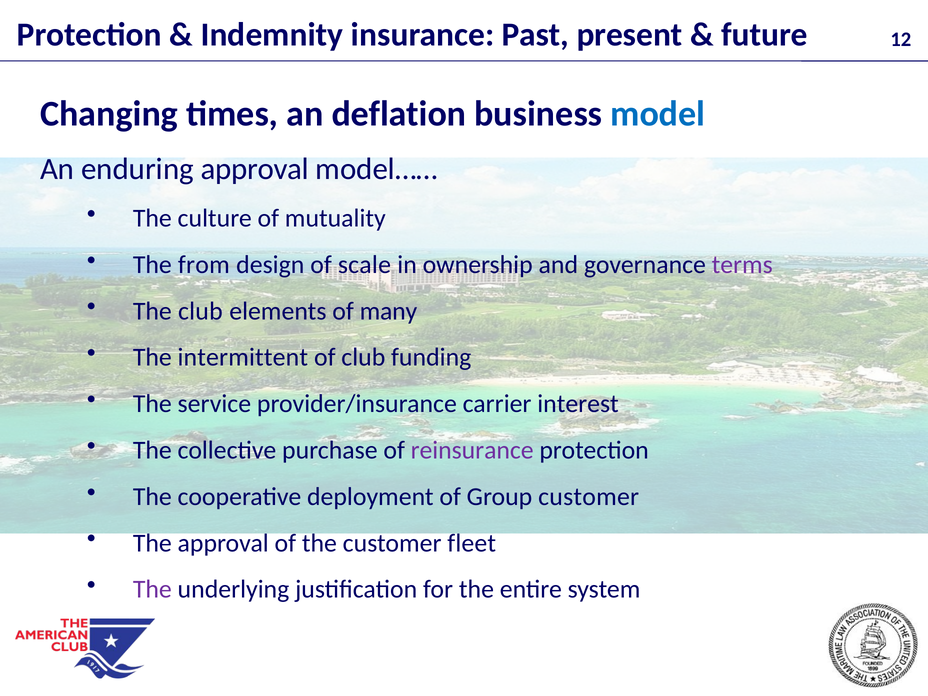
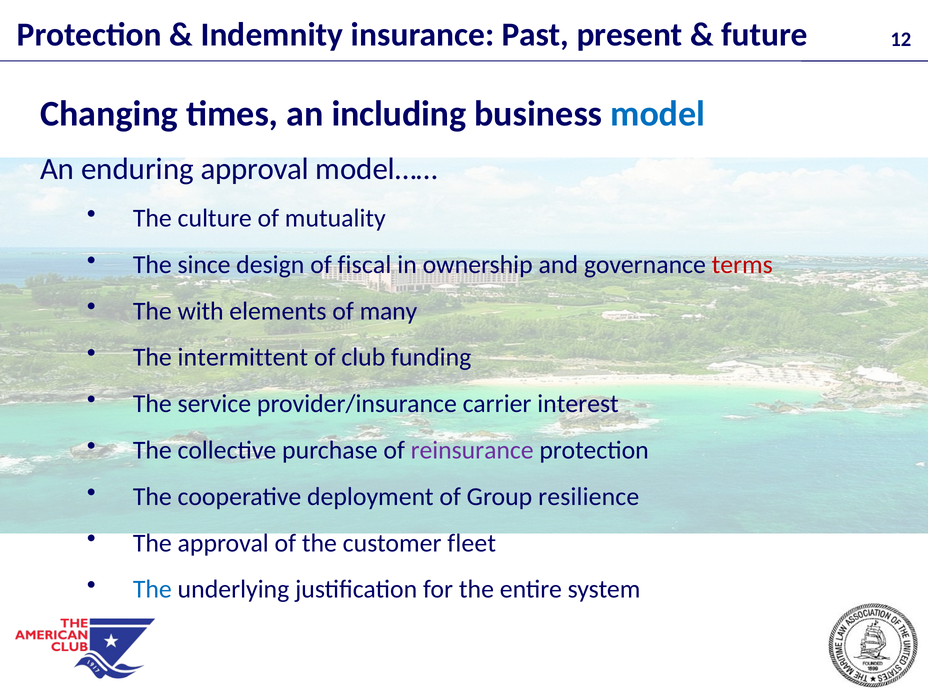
deflation: deflation -> including
from: from -> since
scale: scale -> fiscal
terms colour: purple -> red
The club: club -> with
Group customer: customer -> resilience
The at (152, 589) colour: purple -> blue
